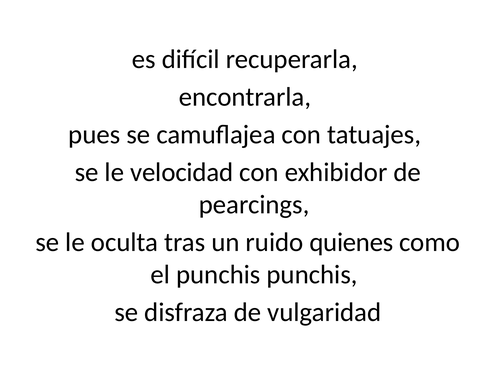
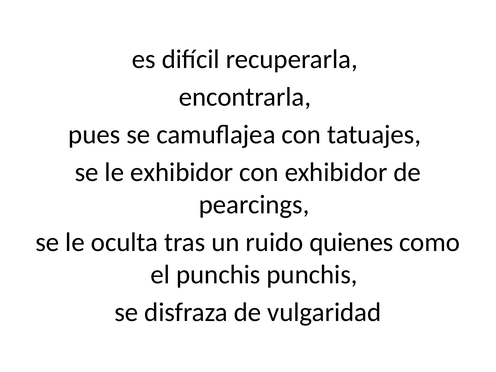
le velocidad: velocidad -> exhibidor
